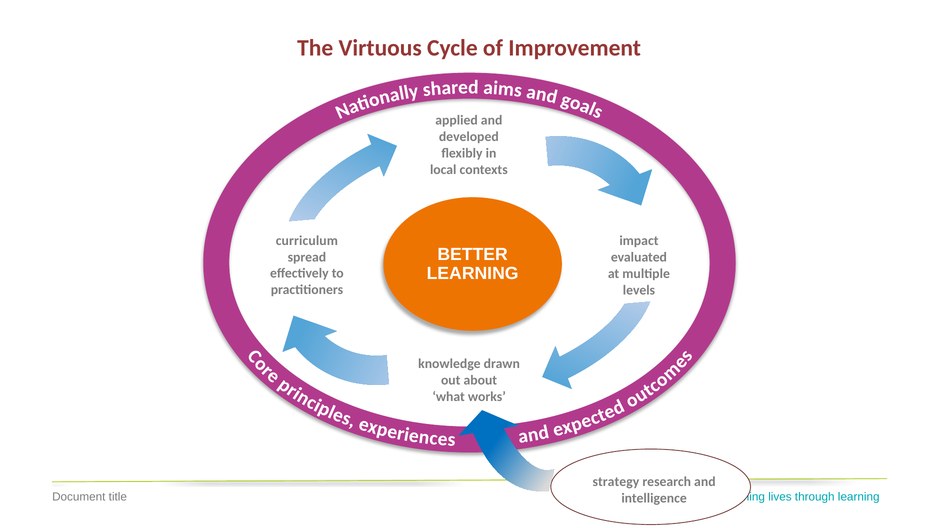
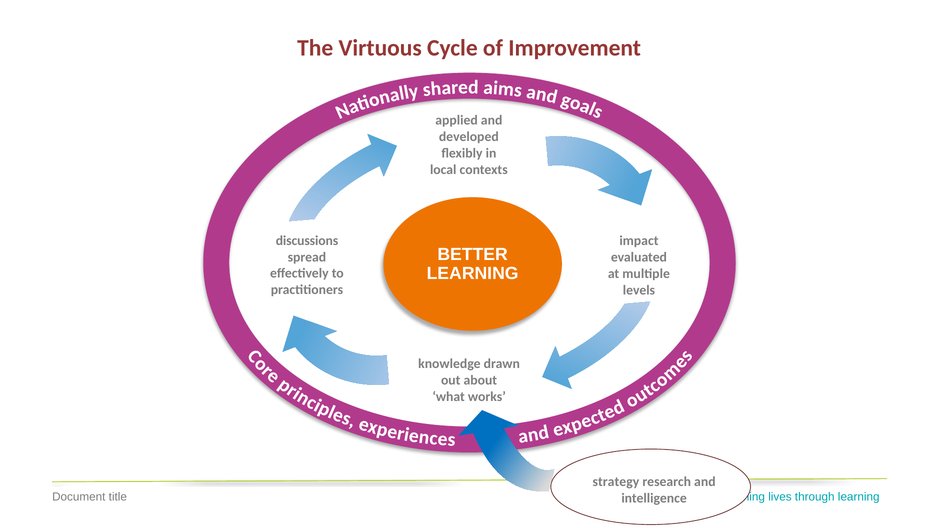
curriculum: curriculum -> discussions
